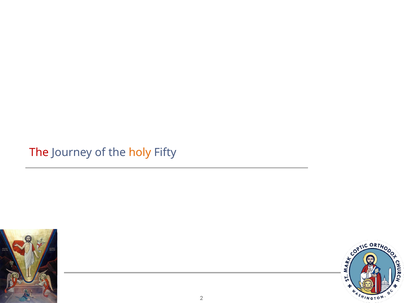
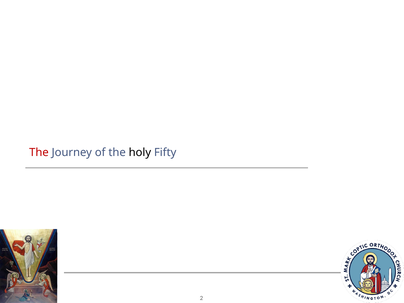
holy colour: orange -> black
